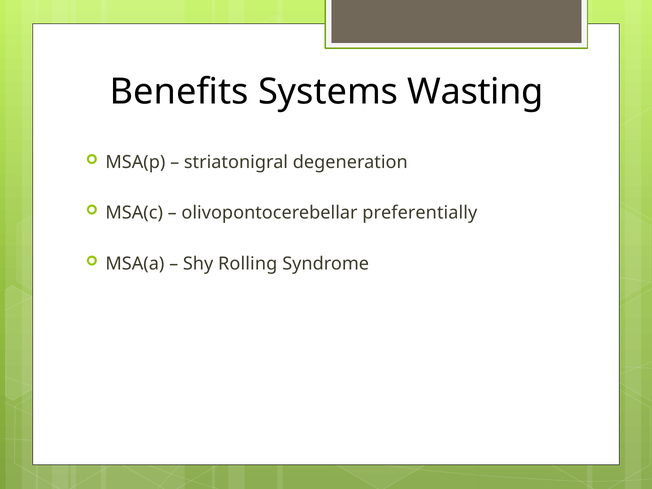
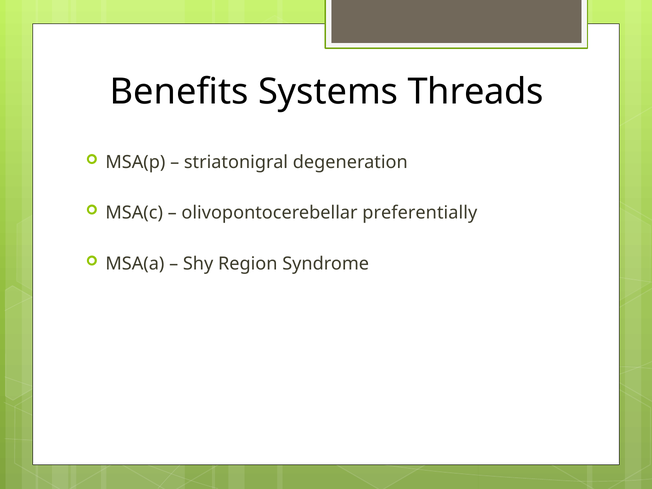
Wasting: Wasting -> Threads
Rolling: Rolling -> Region
